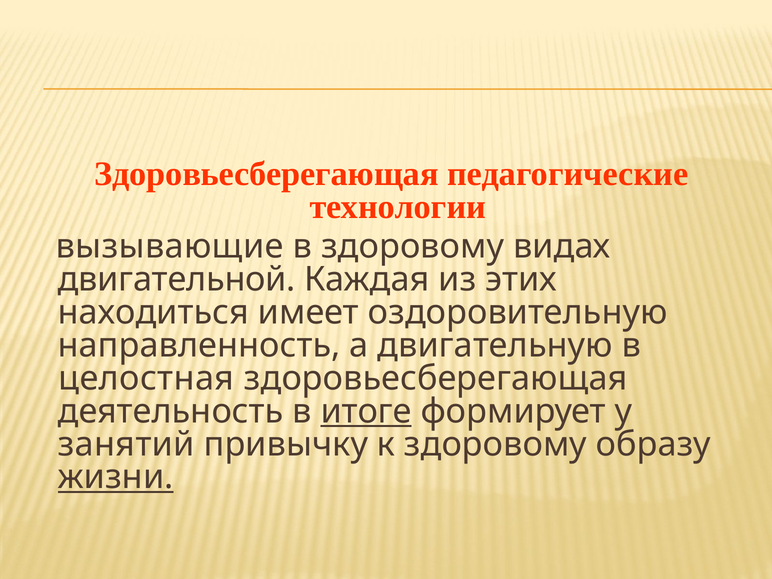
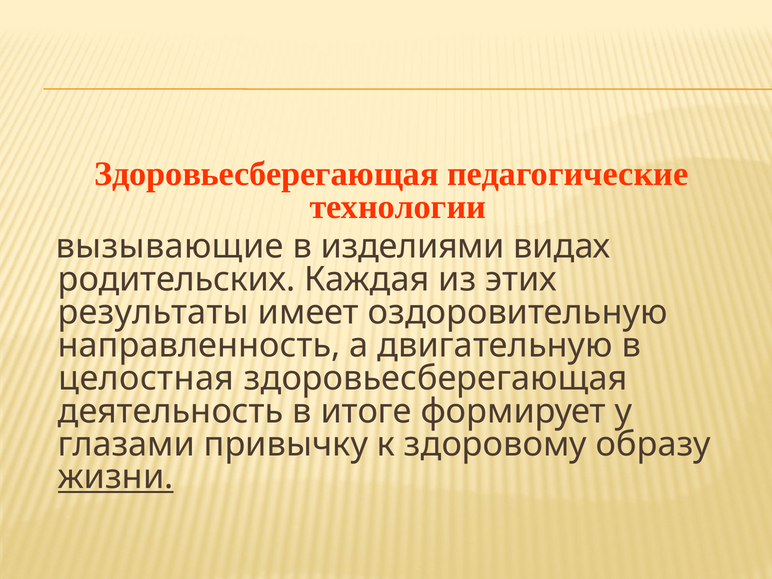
в здоровому: здоровому -> изделиями
двигательной: двигательной -> родительских
находиться: находиться -> результаты
итоге underline: present -> none
занятий: занятий -> глазами
